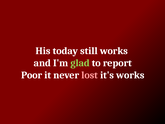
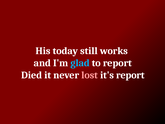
glad colour: light green -> light blue
Poor: Poor -> Died
it's works: works -> report
